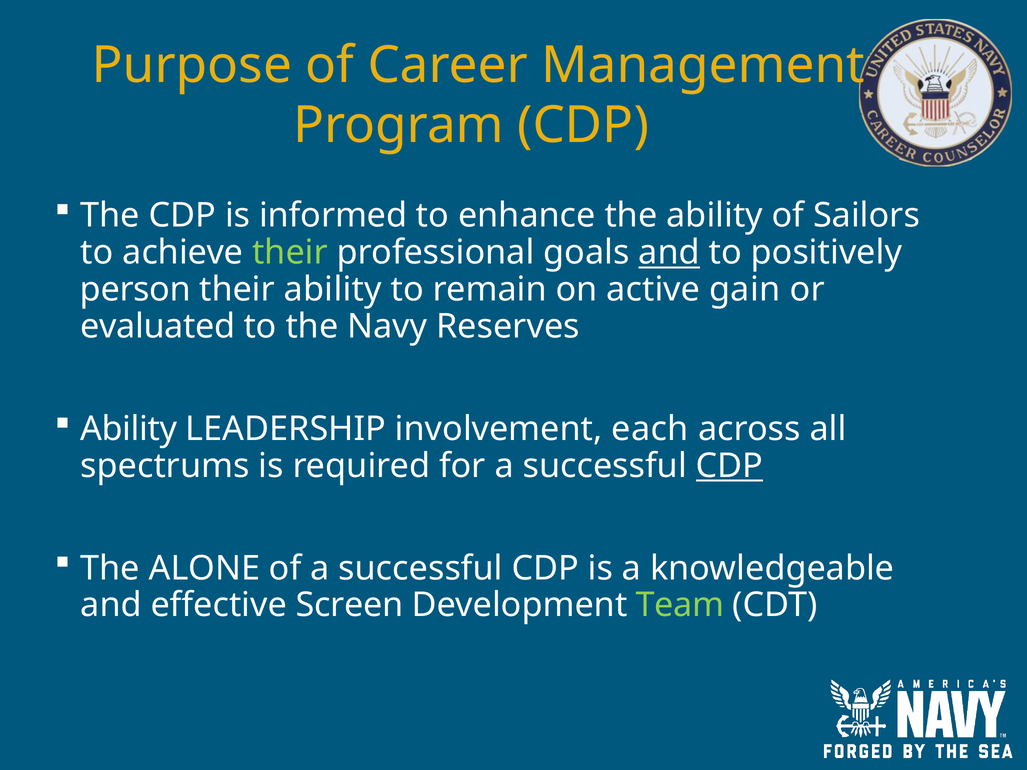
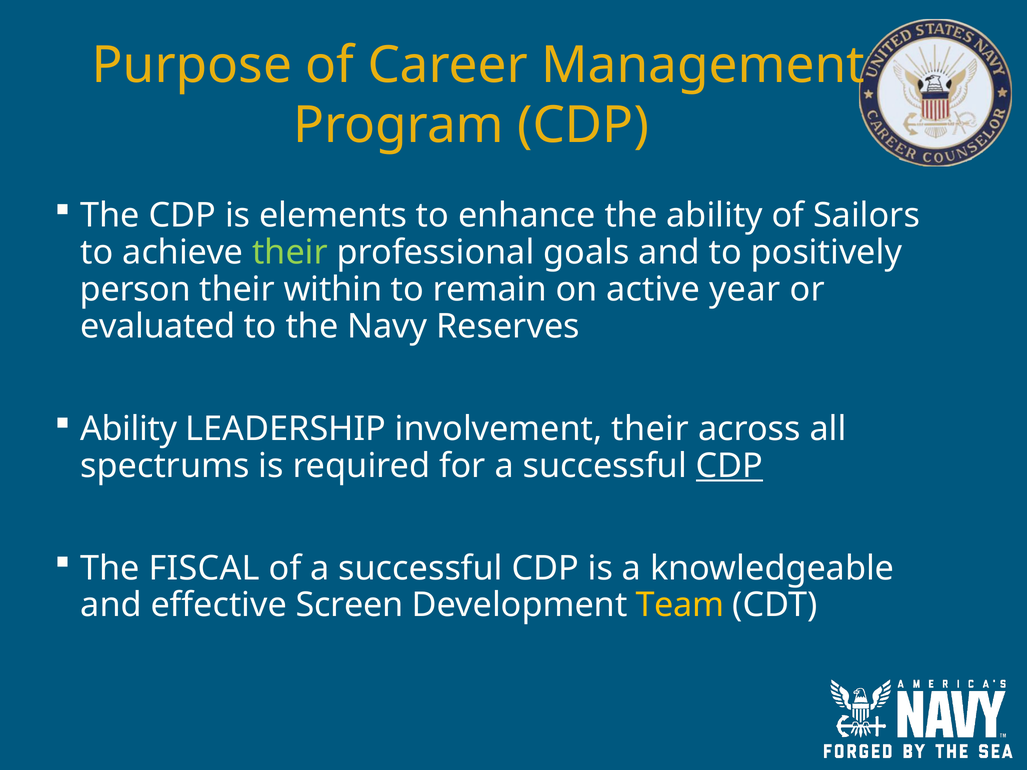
informed: informed -> elements
and at (669, 253) underline: present -> none
their ability: ability -> within
gain: gain -> year
involvement each: each -> their
ALONE: ALONE -> FISCAL
Team colour: light green -> yellow
